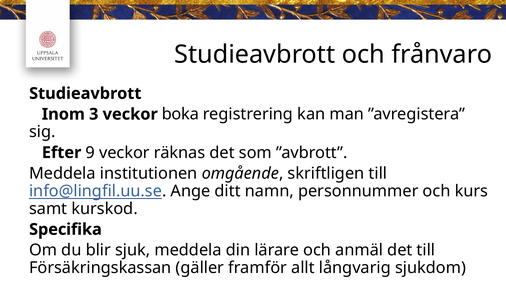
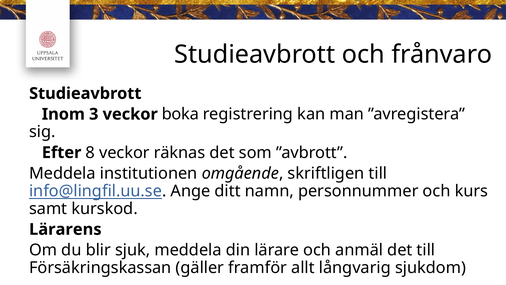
9: 9 -> 8
Specifika: Specifika -> Lärarens
